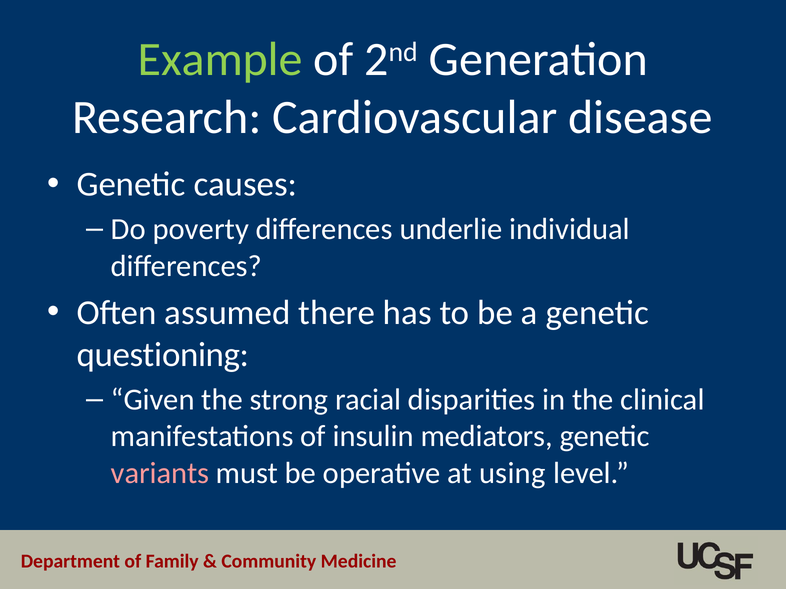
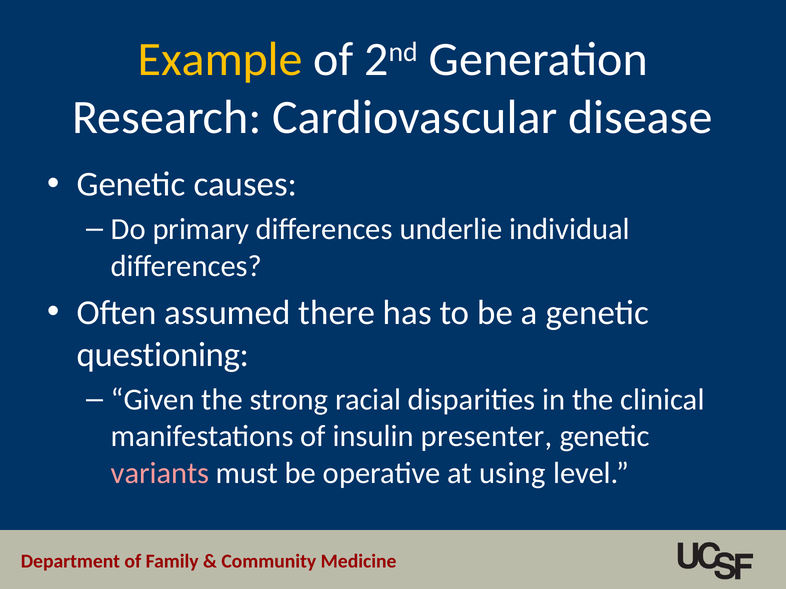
Example colour: light green -> yellow
poverty: poverty -> primary
mediators: mediators -> presenter
